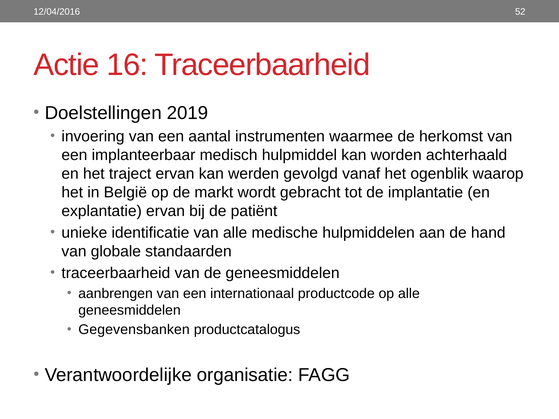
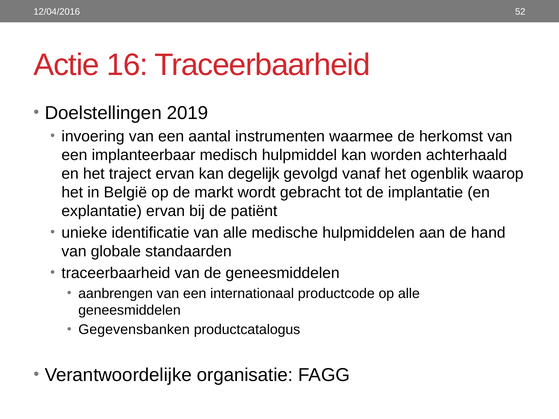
werden: werden -> degelijk
